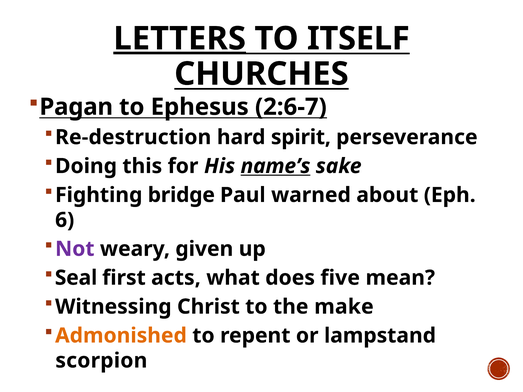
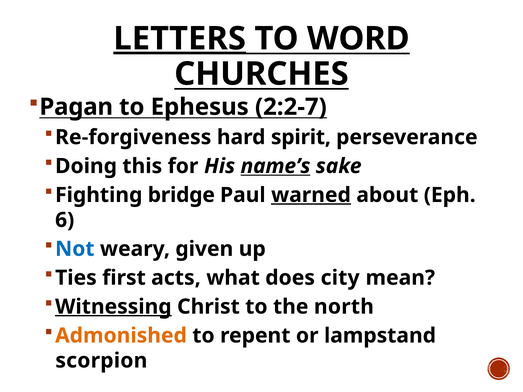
ITSELF: ITSELF -> WORD
2:6-7: 2:6-7 -> 2:2-7
Re-destruction: Re-destruction -> Re-forgiveness
warned underline: none -> present
Not colour: purple -> blue
Seal: Seal -> Ties
five: five -> city
Witnessing underline: none -> present
make: make -> north
